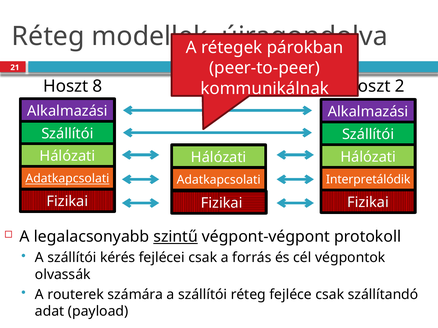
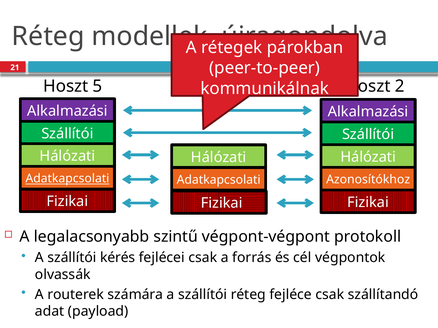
8: 8 -> 5
Interpretálódik: Interpretálódik -> Azonosítókhoz
szintű underline: present -> none
